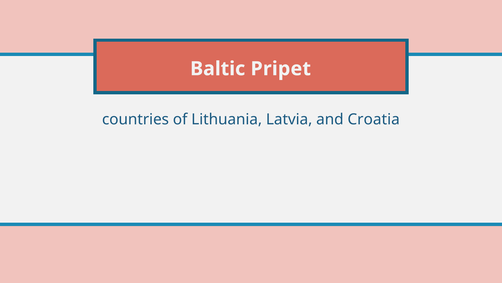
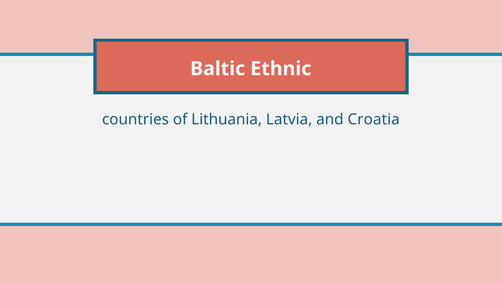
Pripet: Pripet -> Ethnic
